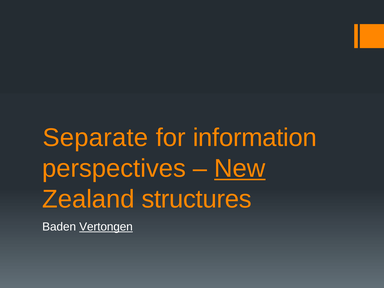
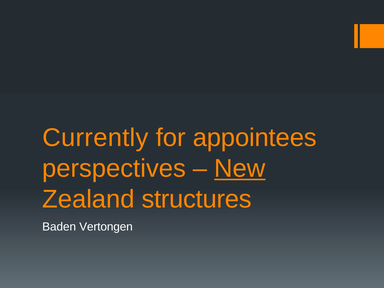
Separate: Separate -> Currently
information: information -> appointees
Vertongen underline: present -> none
